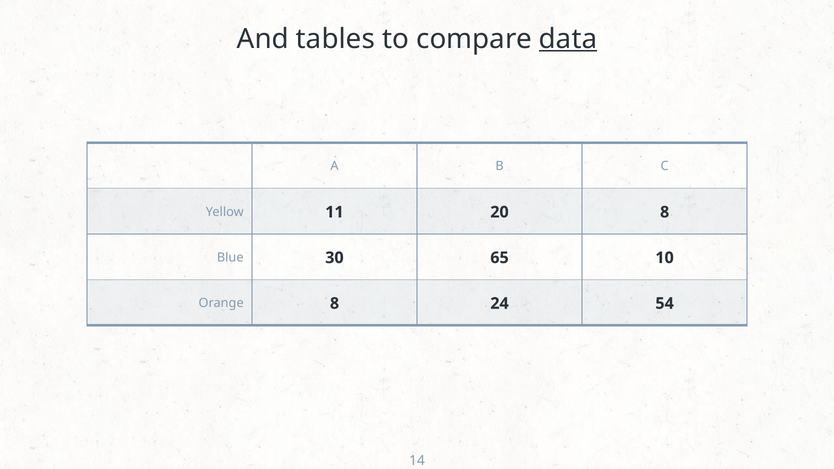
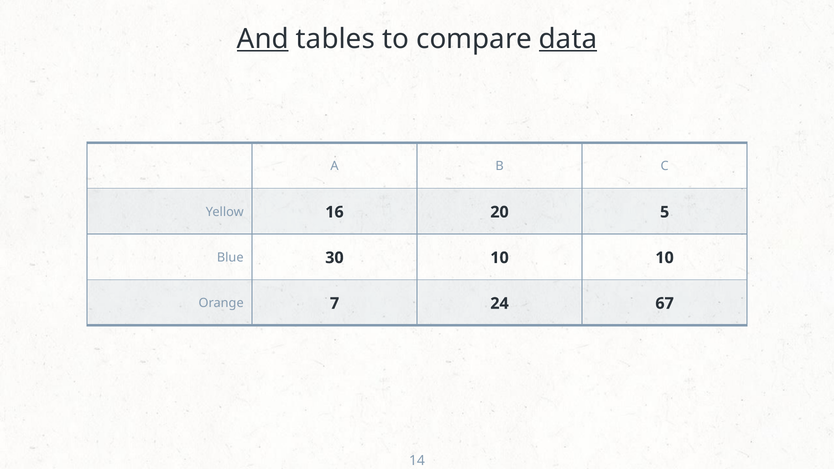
And underline: none -> present
11: 11 -> 16
20 8: 8 -> 5
30 65: 65 -> 10
Orange 8: 8 -> 7
54: 54 -> 67
